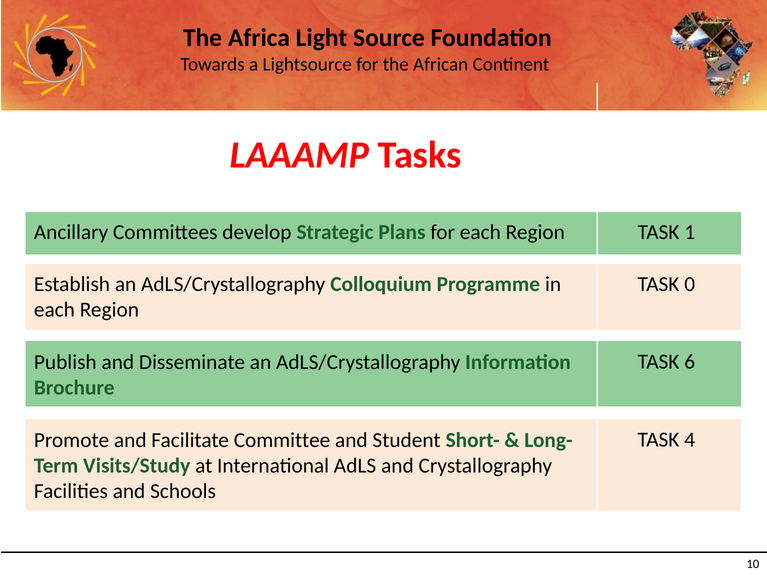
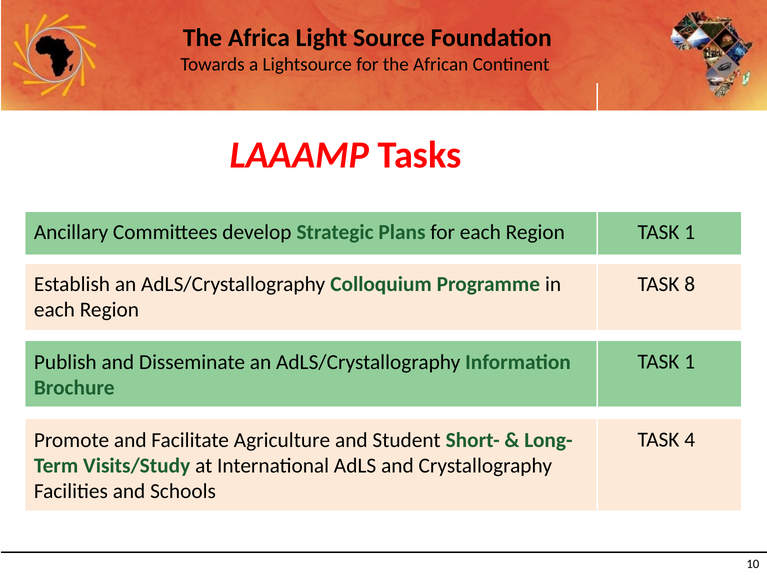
0: 0 -> 8
6 at (690, 362): 6 -> 1
Committee: Committee -> Agriculture
